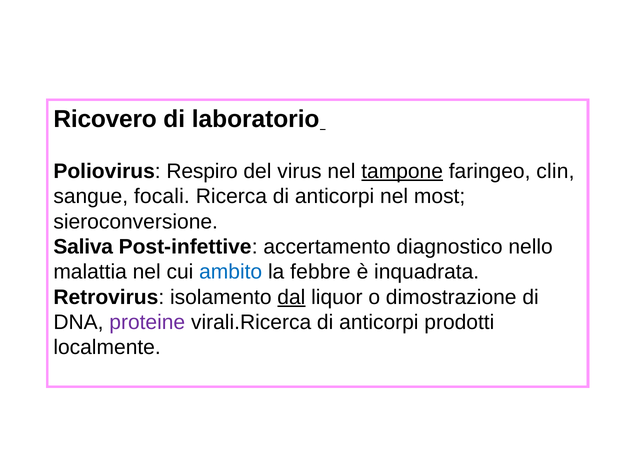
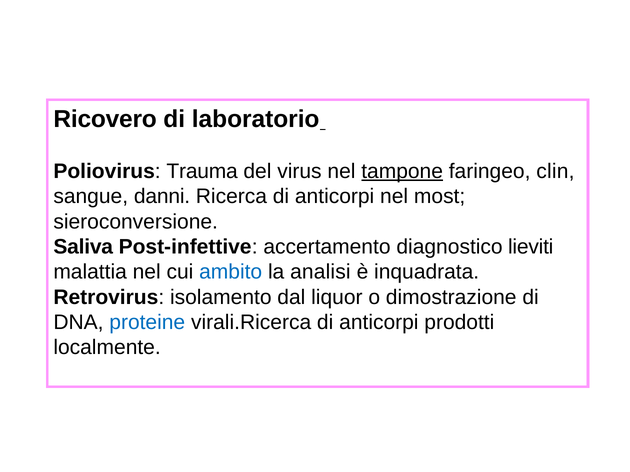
Respiro: Respiro -> Trauma
focali: focali -> danni
nello: nello -> lieviti
febbre: febbre -> analisi
dal underline: present -> none
proteine colour: purple -> blue
